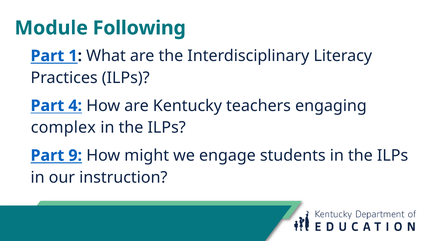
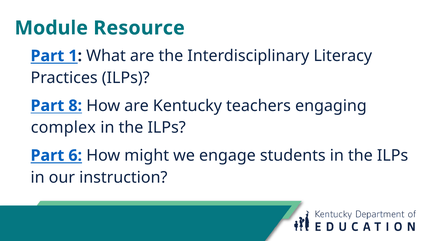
Following: Following -> Resource
4: 4 -> 8
9: 9 -> 6
